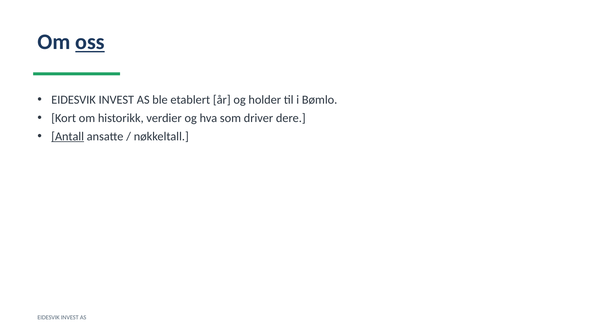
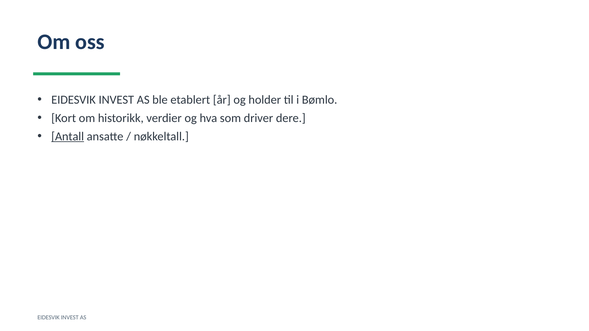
oss underline: present -> none
